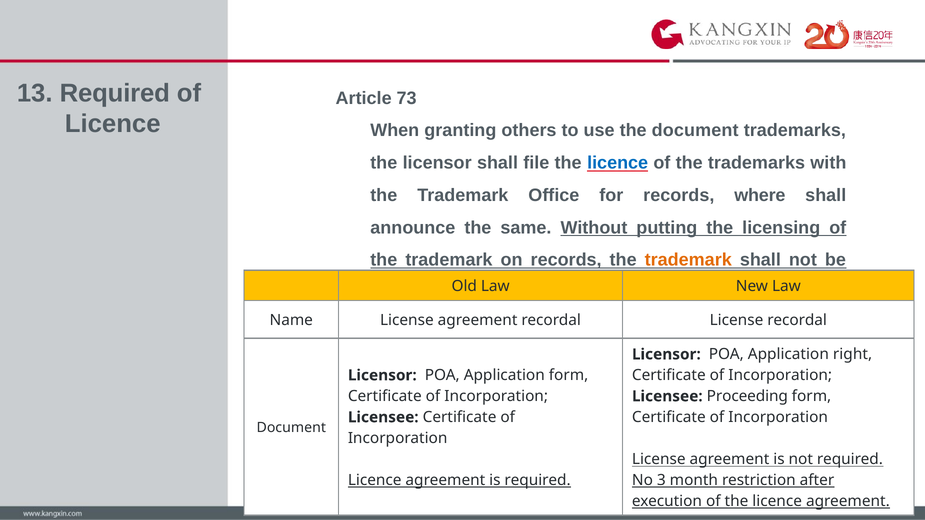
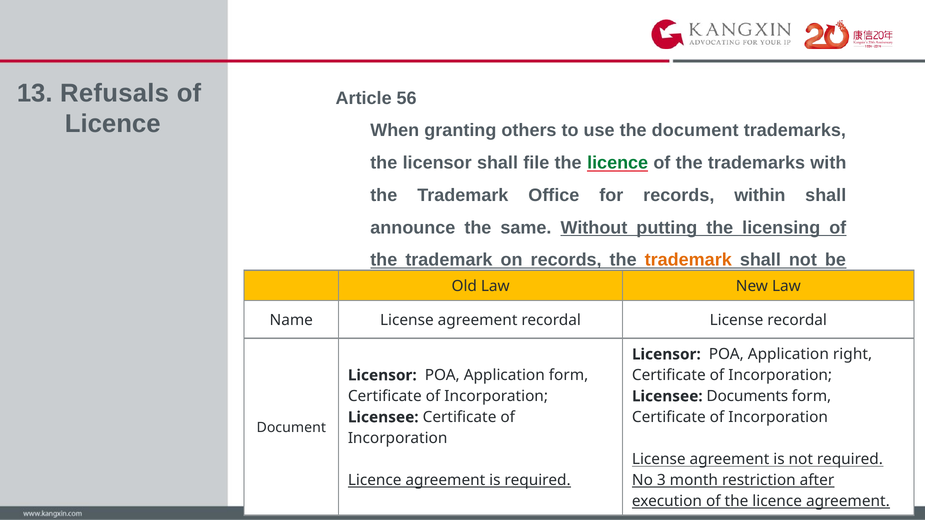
13 Required: Required -> Refusals
73: 73 -> 56
licence at (618, 163) colour: blue -> green
where: where -> within
Proceeding: Proceeding -> Documents
